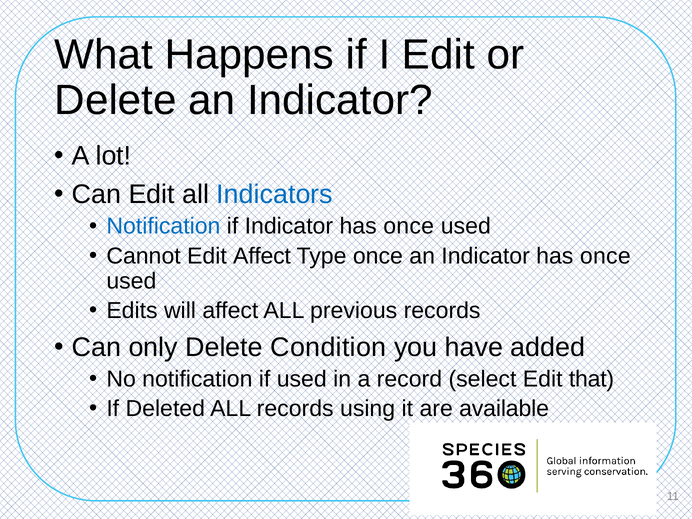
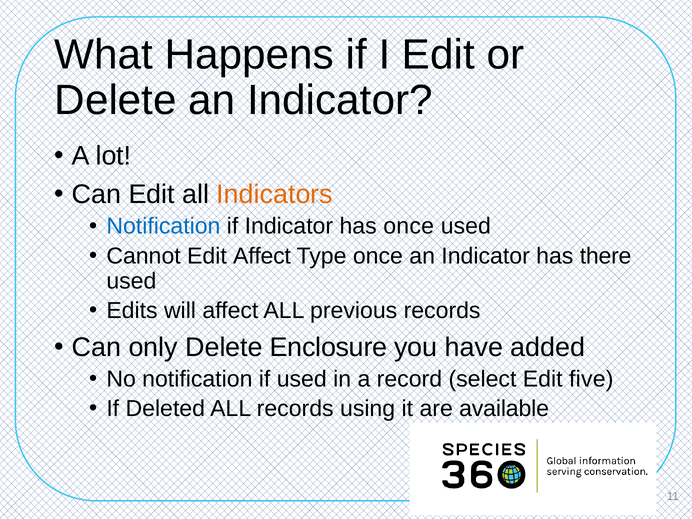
Indicators colour: blue -> orange
an Indicator has once: once -> there
Condition: Condition -> Enclosure
that: that -> five
